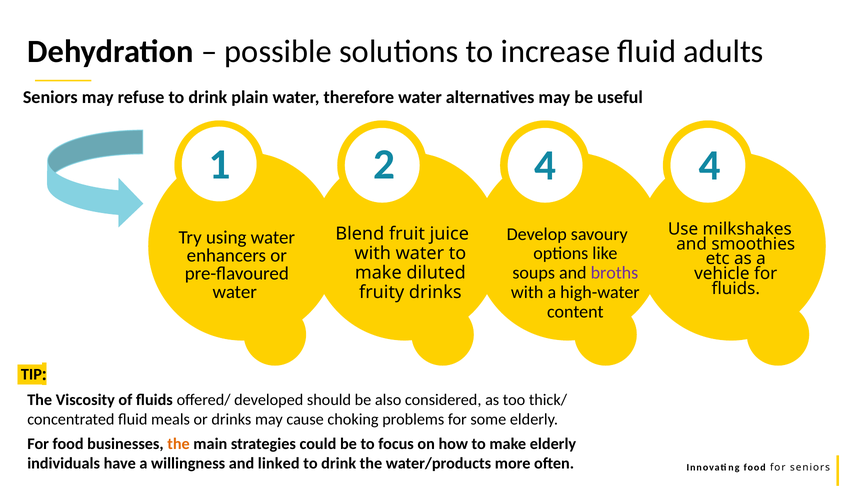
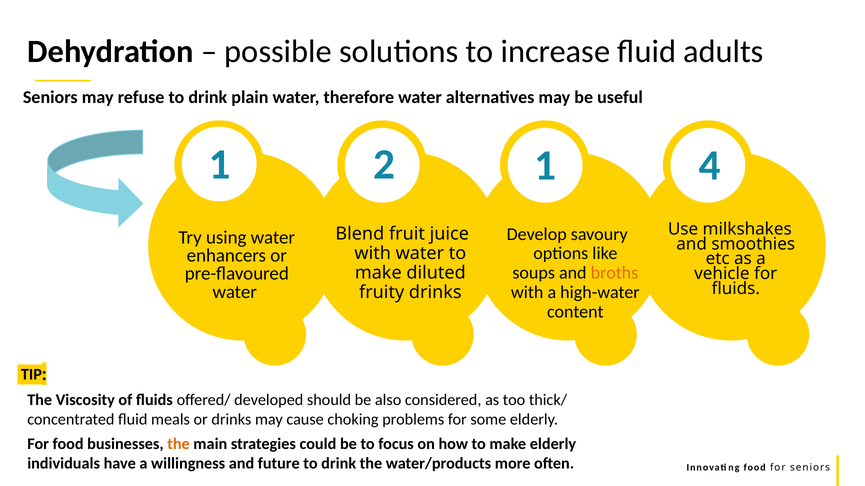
2 4: 4 -> 1
broths colour: purple -> orange
linked: linked -> future
